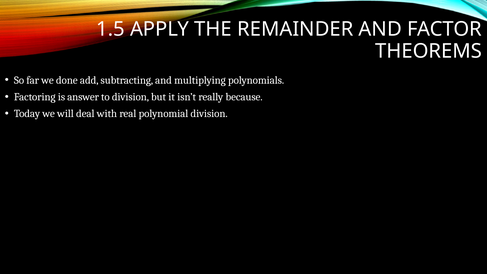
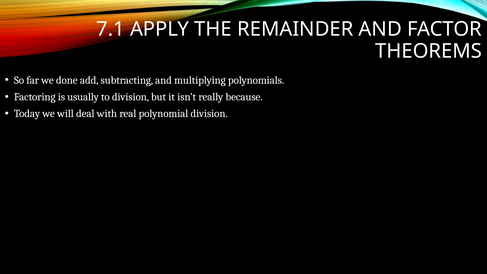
1.5: 1.5 -> 7.1
answer: answer -> usually
